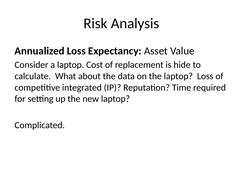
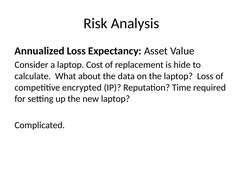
integrated: integrated -> encrypted
